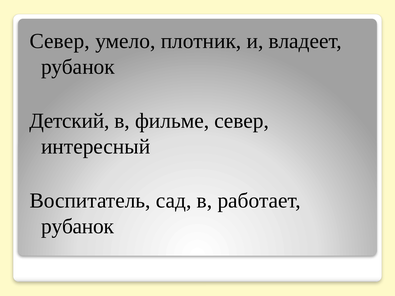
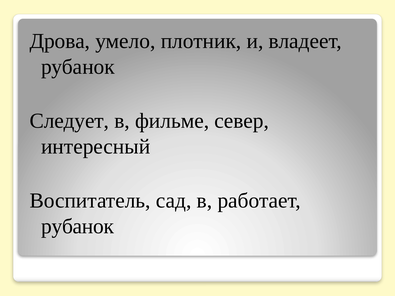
Север at (60, 41): Север -> Дрова
Детский: Детский -> Следует
